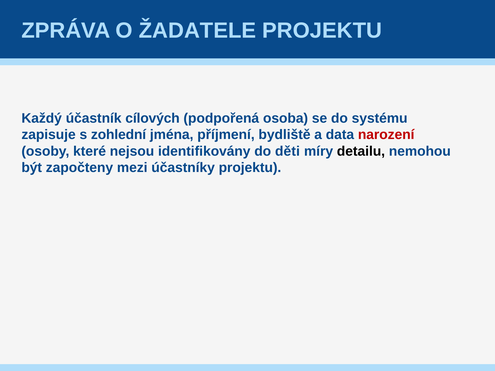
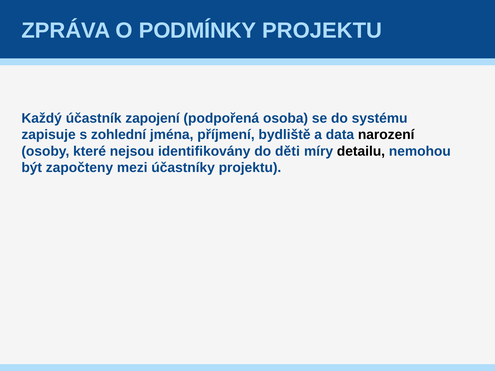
ŽADATELE: ŽADATELE -> PODMÍNKY
cílových: cílových -> zapojení
narození colour: red -> black
